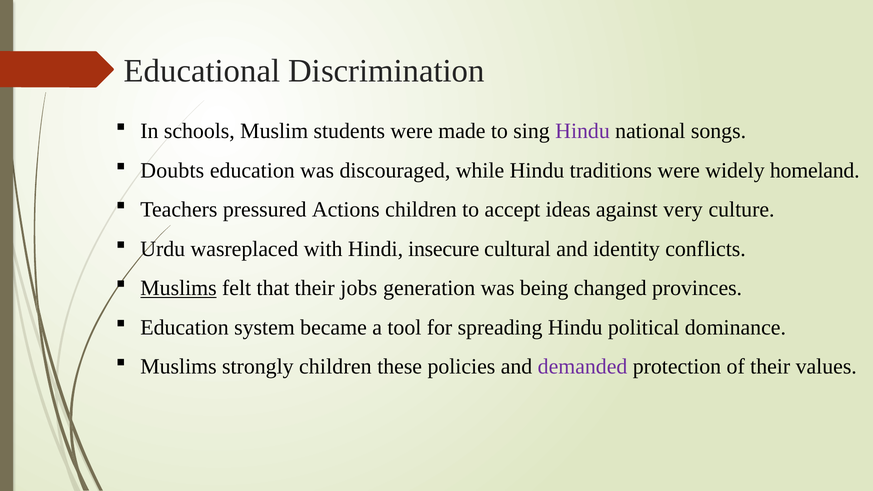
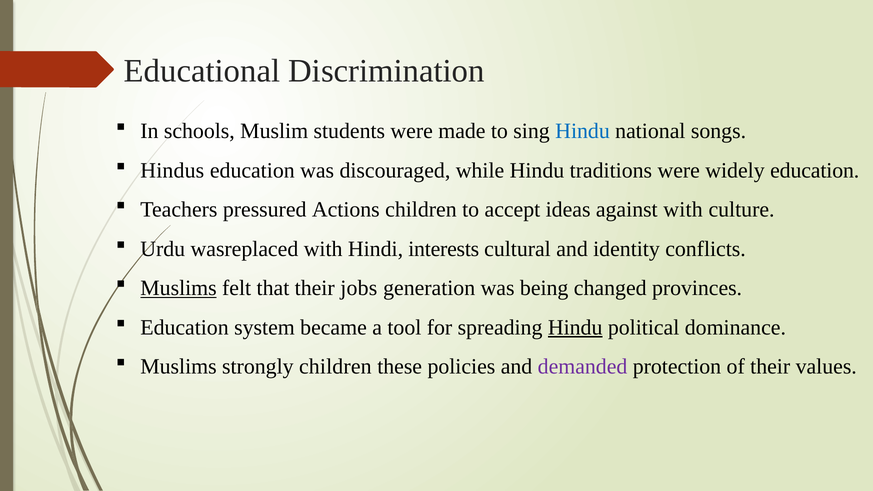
Hindu at (583, 131) colour: purple -> blue
Doubts: Doubts -> Hindus
widely homeland: homeland -> education
against very: very -> with
insecure: insecure -> interests
Hindu at (575, 328) underline: none -> present
